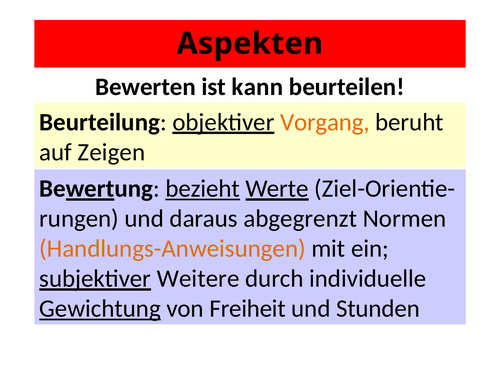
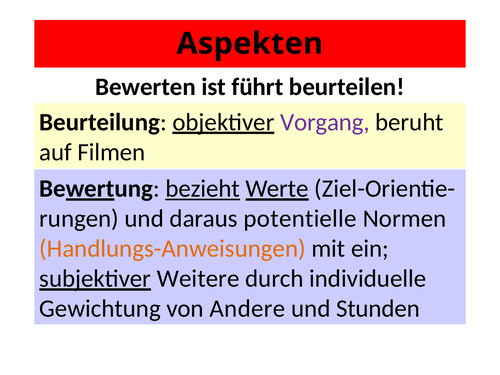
kann: kann -> führt
Vorgang colour: orange -> purple
Zeigen: Zeigen -> Filmen
abgegrenzt: abgegrenzt -> potentielle
Gewichtung underline: present -> none
Freiheit: Freiheit -> Andere
